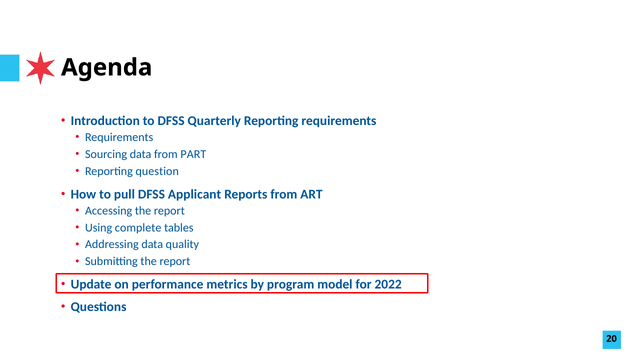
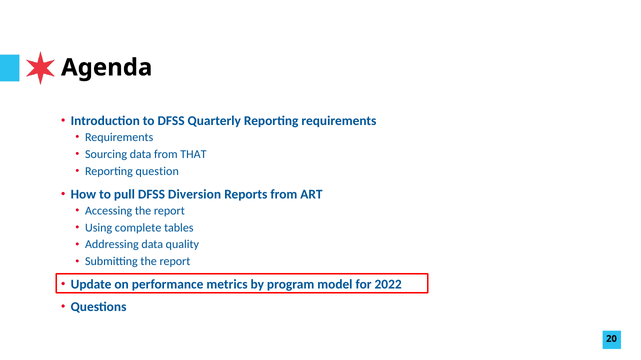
PART: PART -> THAT
Applicant: Applicant -> Diversion
